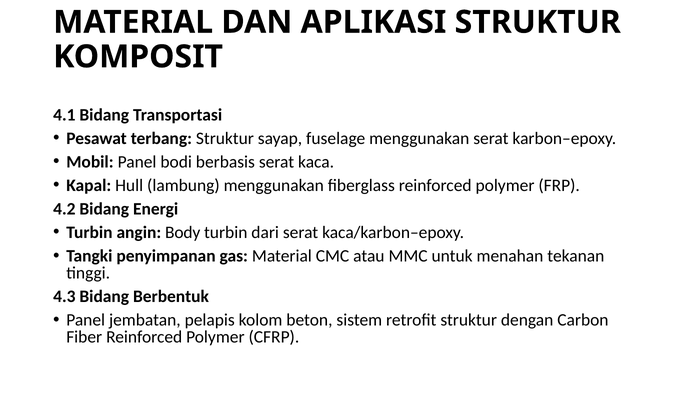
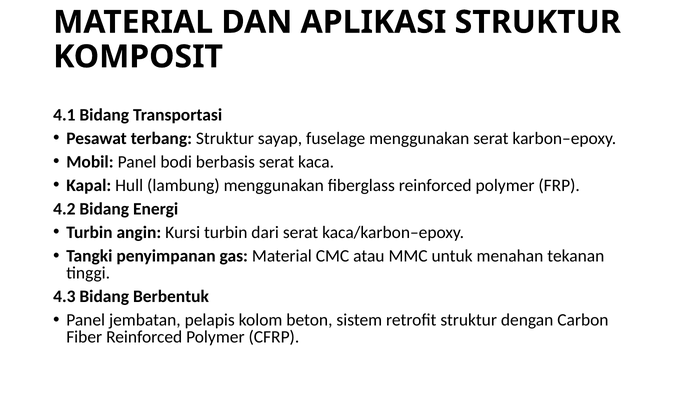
Body: Body -> Kursi
